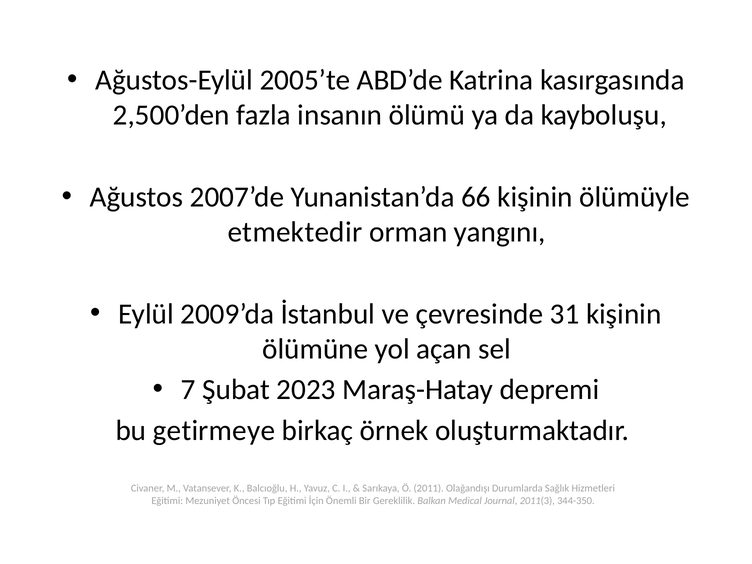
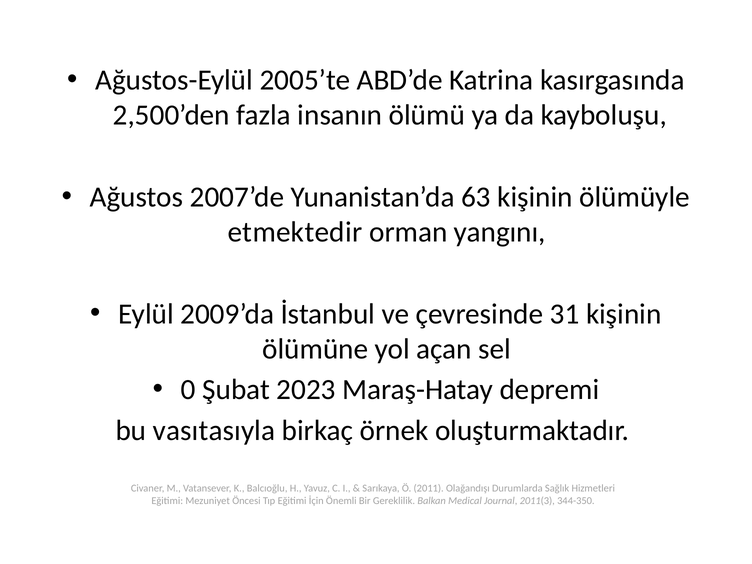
66: 66 -> 63
7: 7 -> 0
getirmeye: getirmeye -> vasıtasıyla
